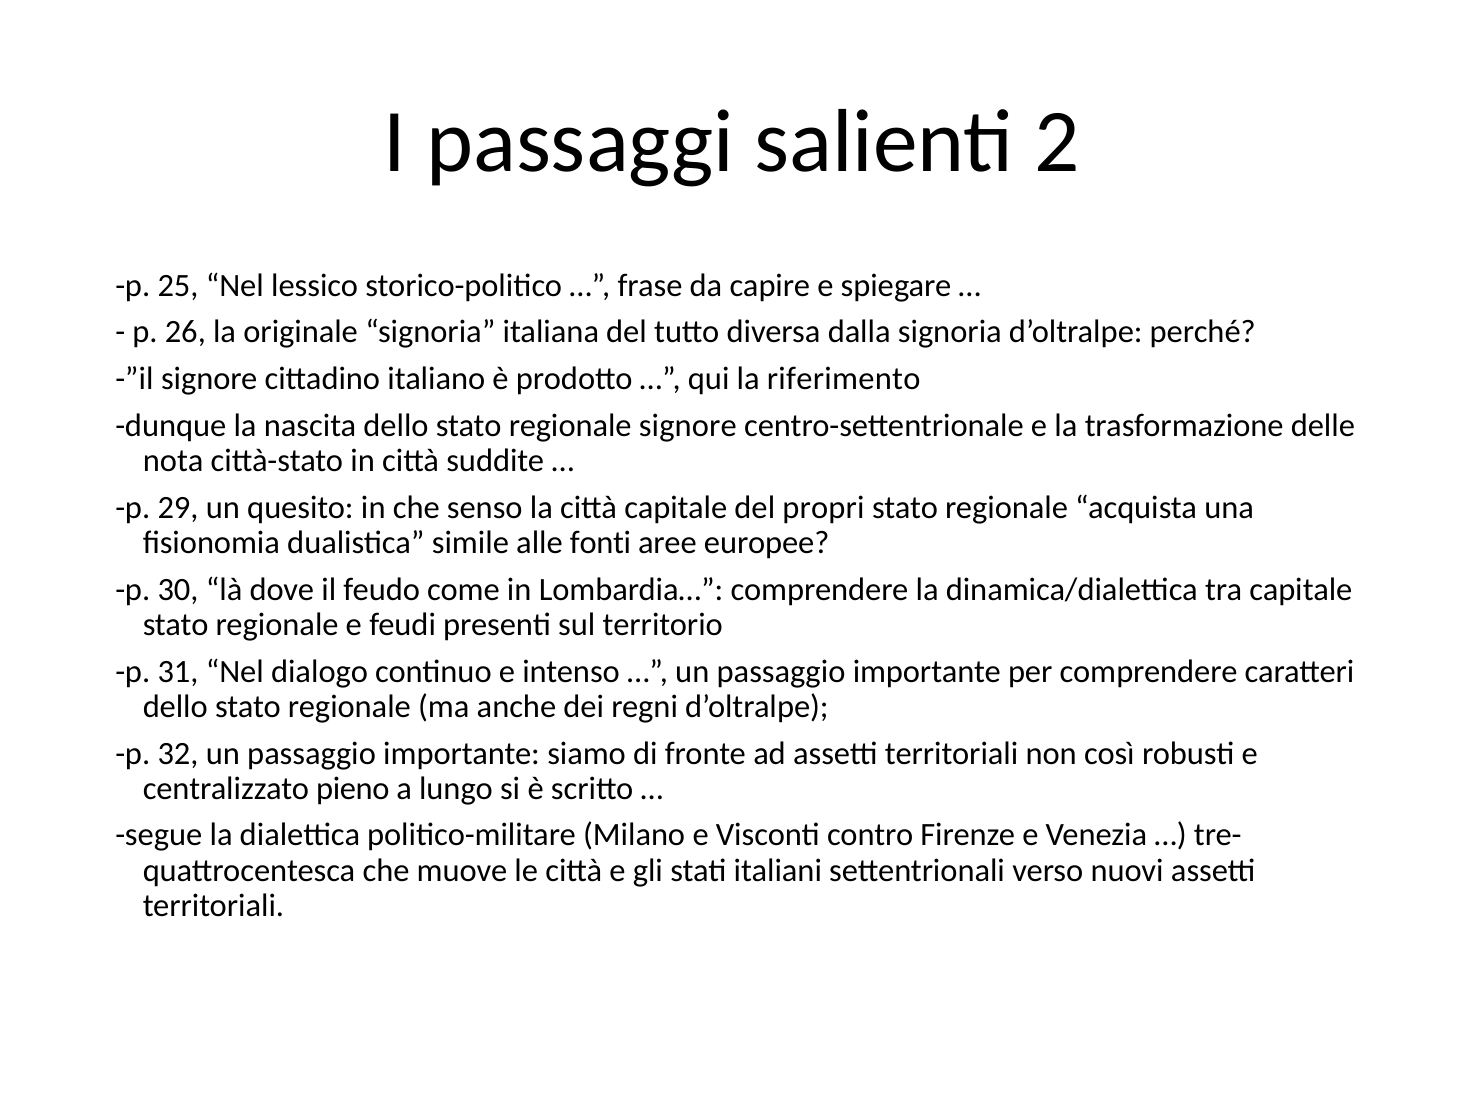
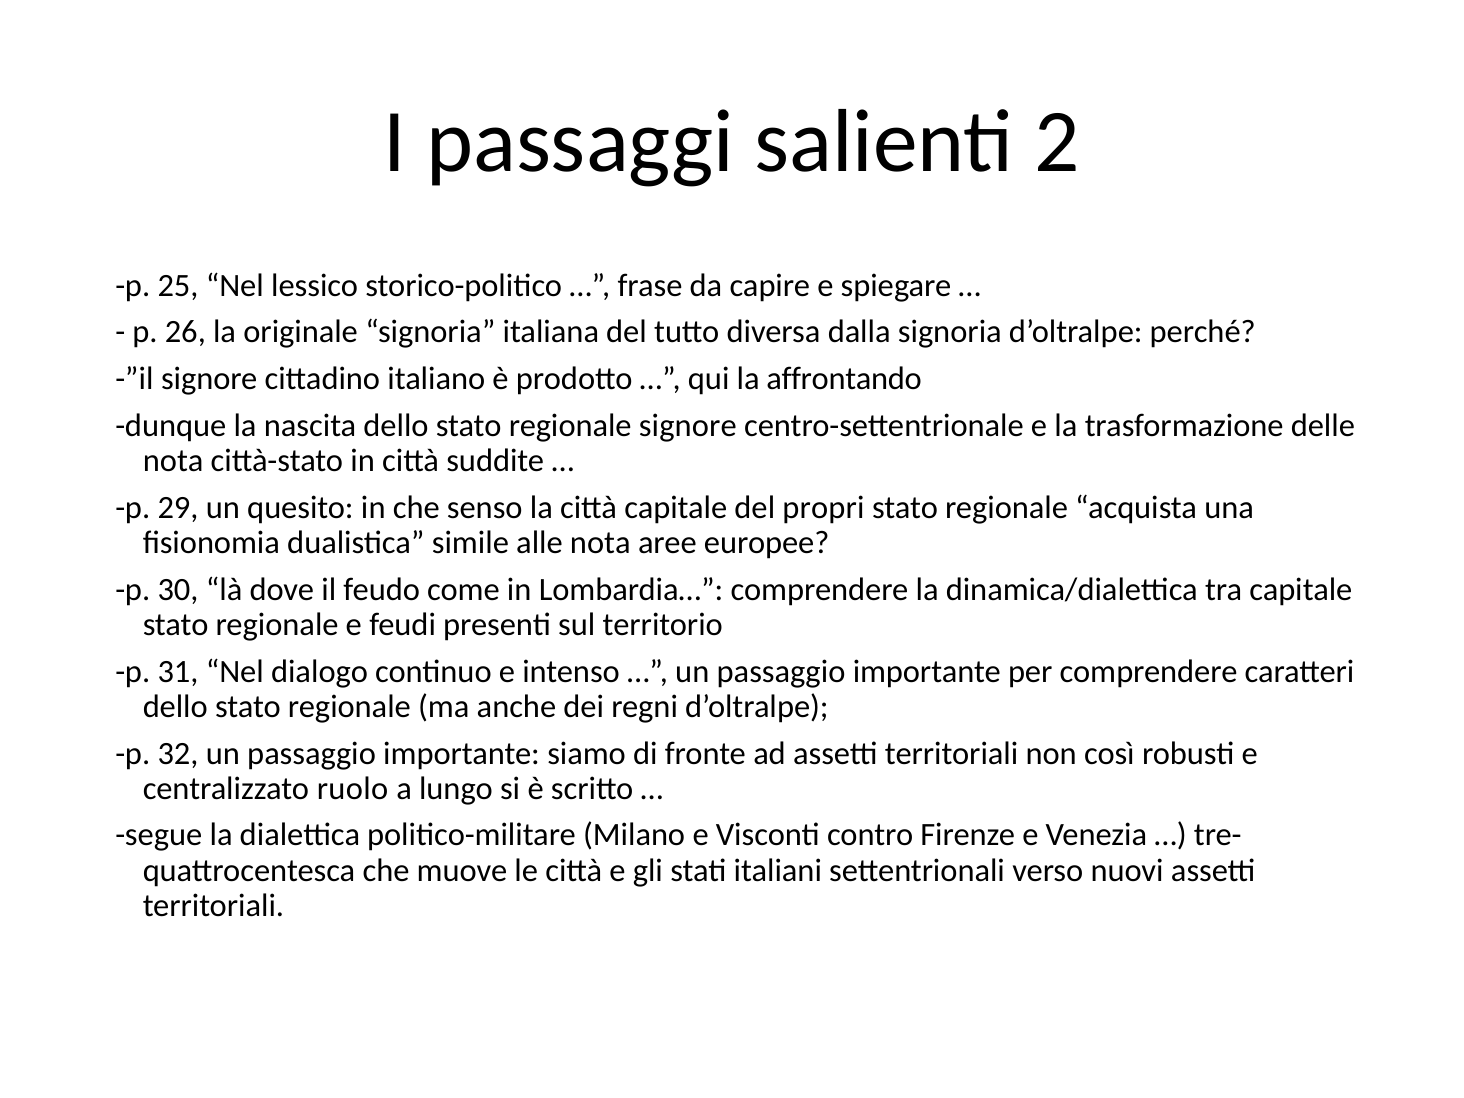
riferimento: riferimento -> affrontando
alle fonti: fonti -> nota
pieno: pieno -> ruolo
